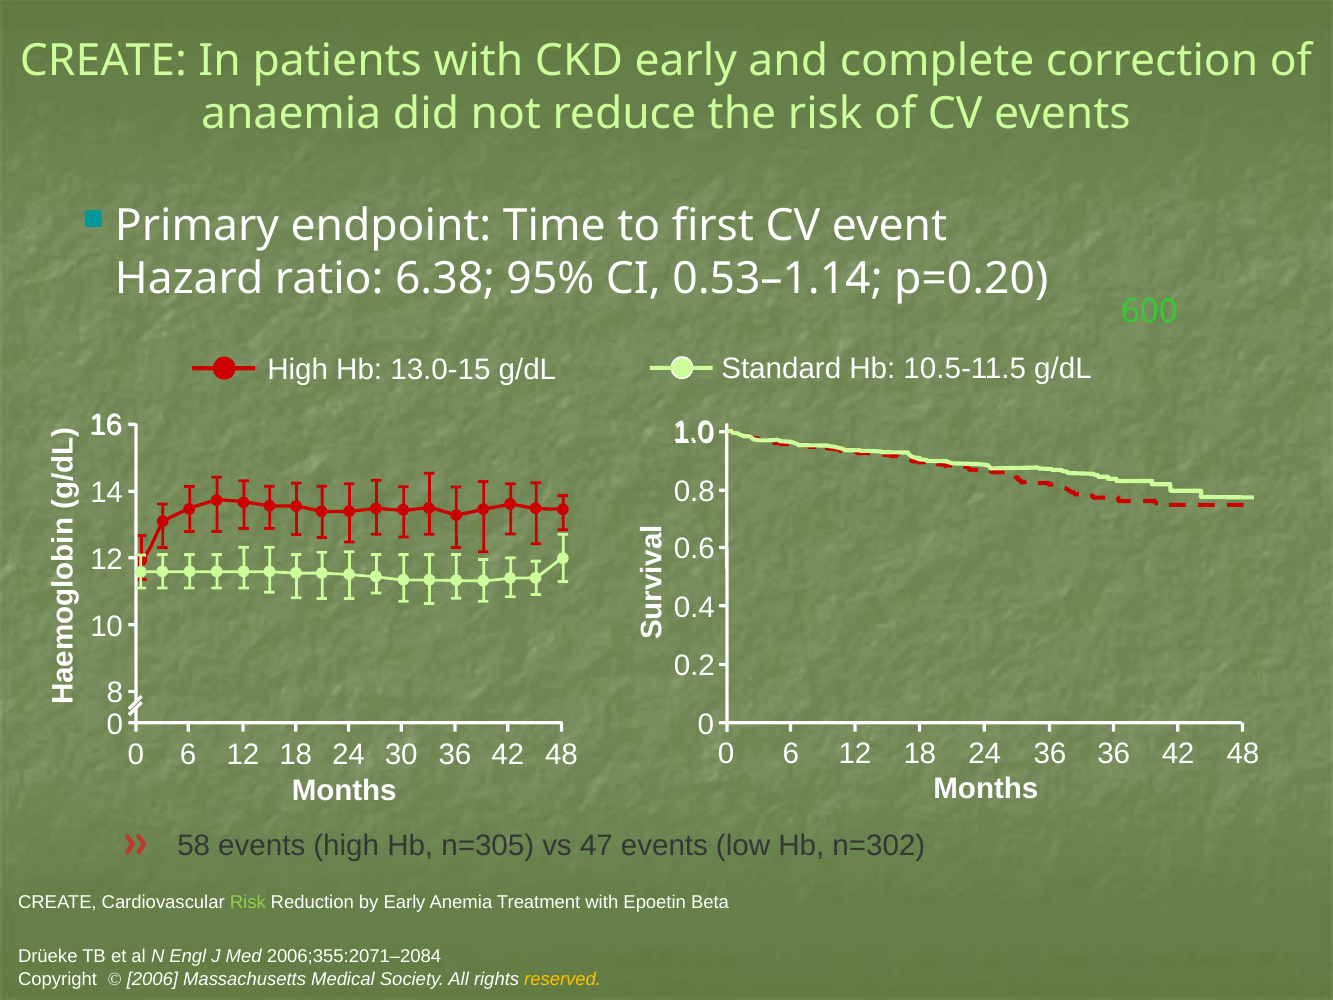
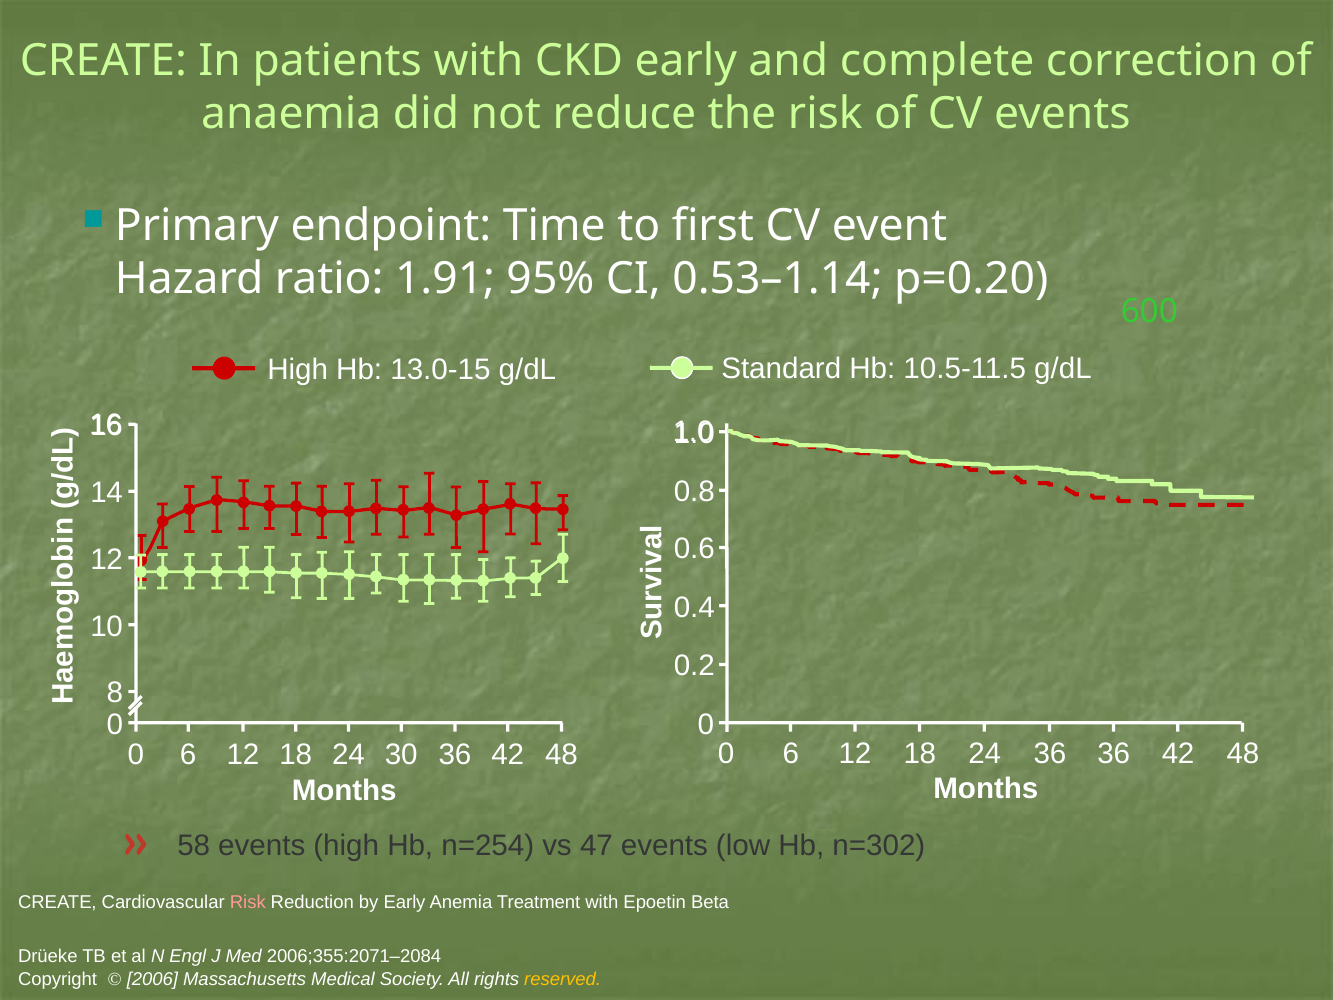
6.38: 6.38 -> 1.91
n=305: n=305 -> n=254
Risk at (248, 902) colour: light green -> pink
